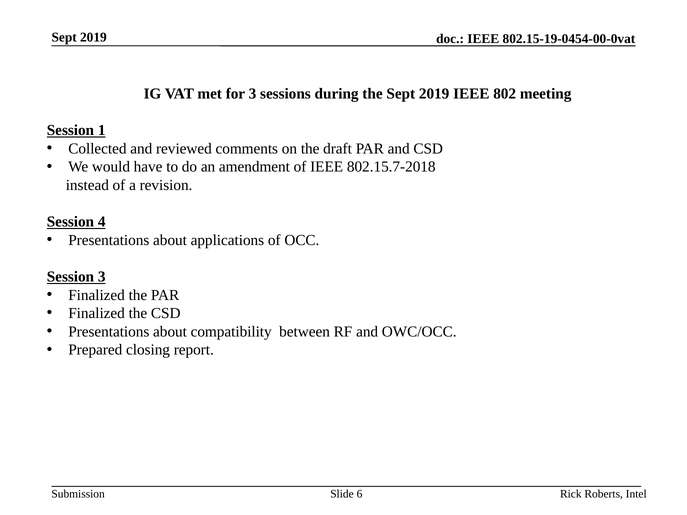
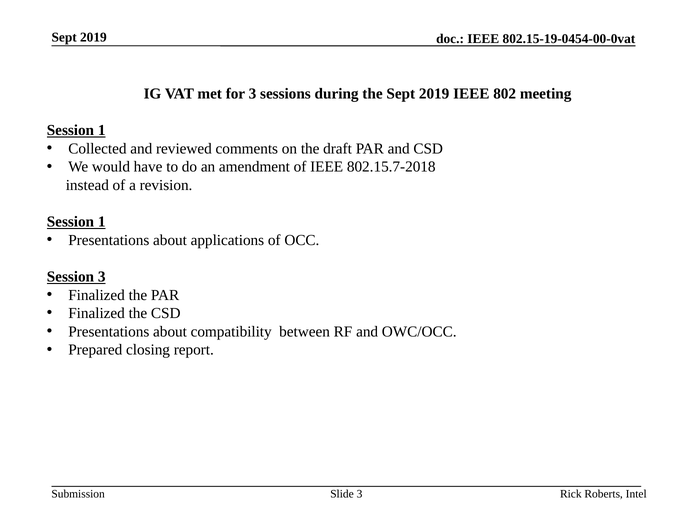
4 at (102, 222): 4 -> 1
Slide 6: 6 -> 3
